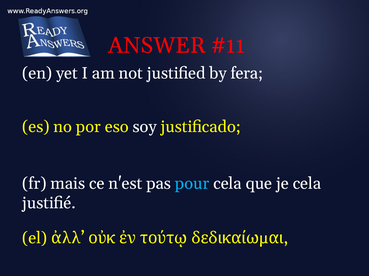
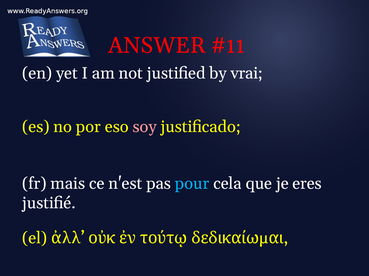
fera: fera -> vrai
soy colour: white -> pink
je cela: cela -> eres
